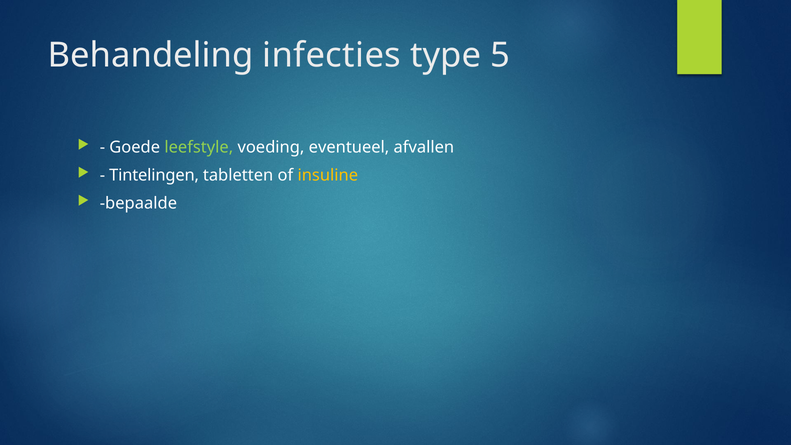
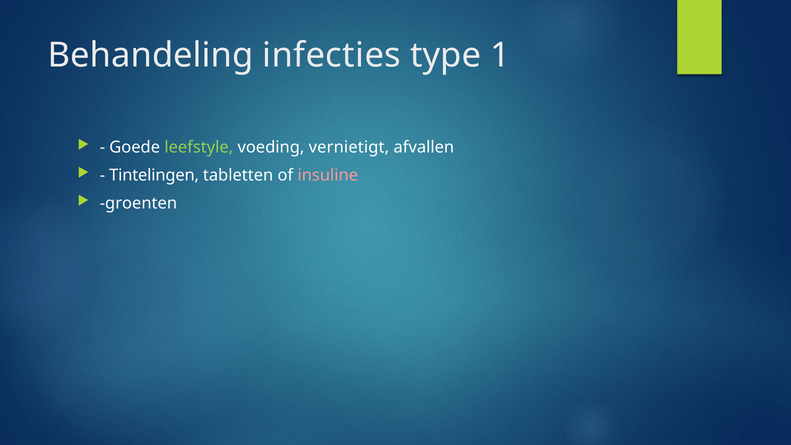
5: 5 -> 1
eventueel: eventueel -> vernietigt
insuline colour: yellow -> pink
bepaalde: bepaalde -> groenten
